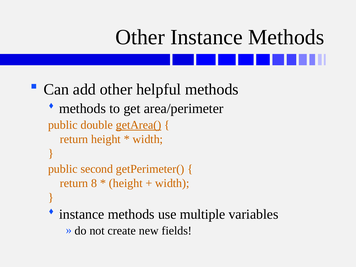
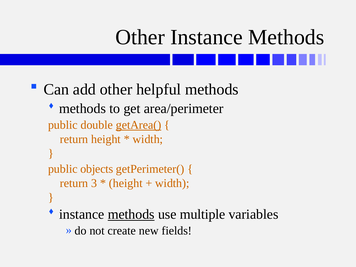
second: second -> objects
8: 8 -> 3
methods at (131, 214) underline: none -> present
